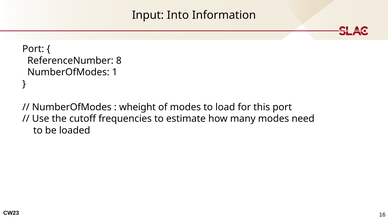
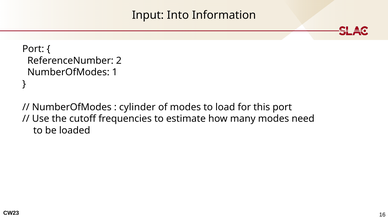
8: 8 -> 2
wheight: wheight -> cylinder
